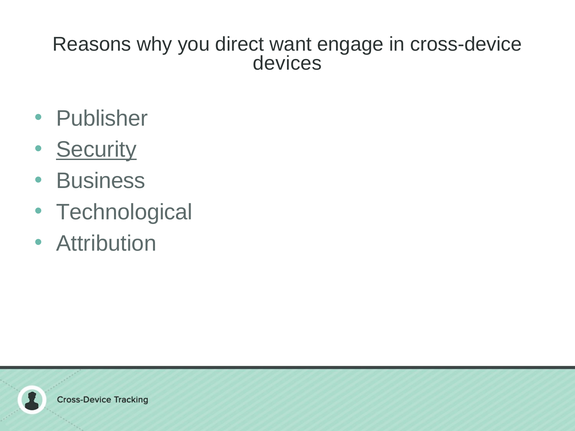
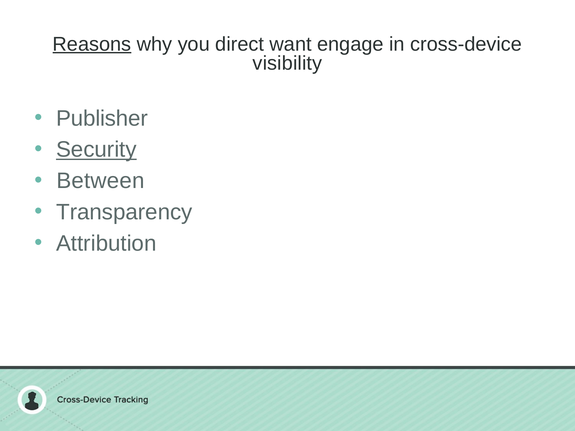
Reasons underline: none -> present
devices: devices -> visibility
Business: Business -> Between
Technological: Technological -> Transparency
